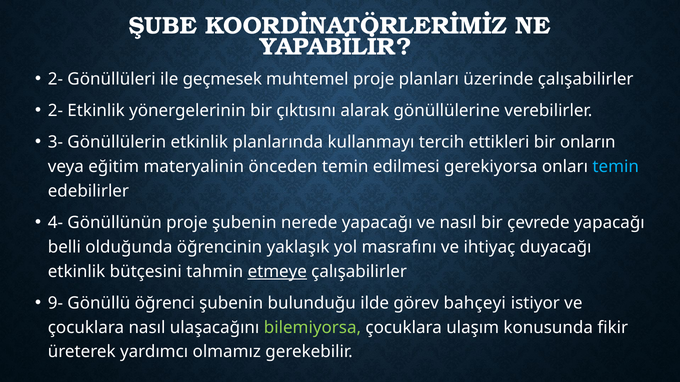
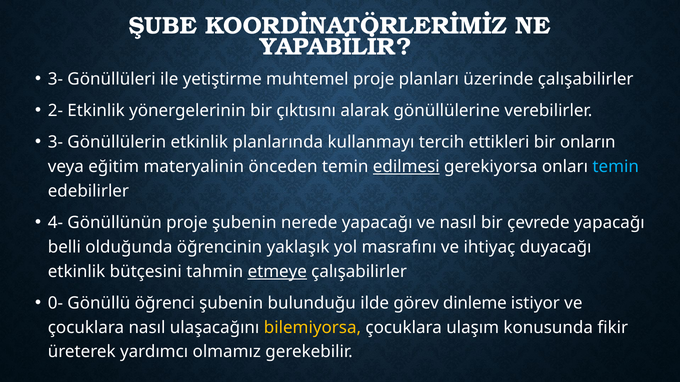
2- at (55, 79): 2- -> 3-
geçmesek: geçmesek -> yetiştirme
edilmesi underline: none -> present
9-: 9- -> 0-
bahçeyi: bahçeyi -> dinleme
bilemiyorsa colour: light green -> yellow
